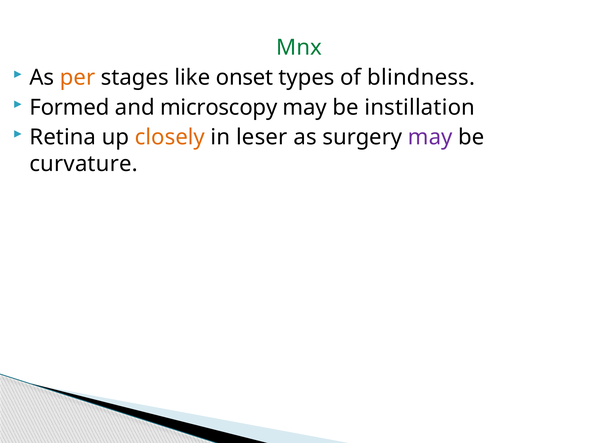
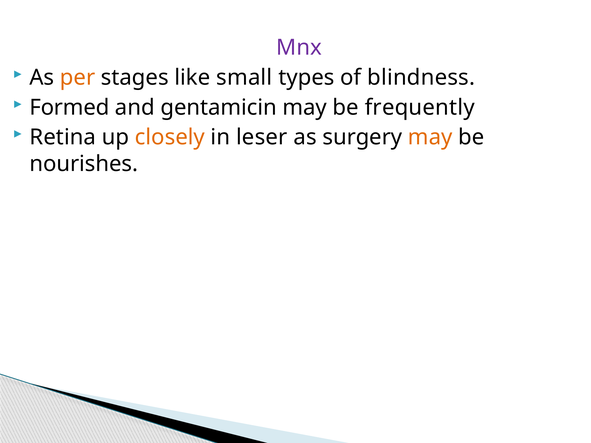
Mnx colour: green -> purple
onset: onset -> small
microscopy: microscopy -> gentamicin
instillation: instillation -> frequently
may at (430, 137) colour: purple -> orange
curvature: curvature -> nourishes
